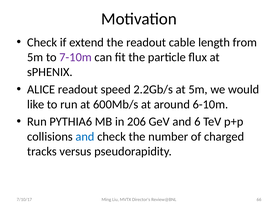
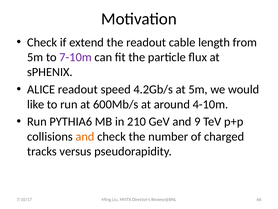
2.2Gb/s: 2.2Gb/s -> 4.2Gb/s
6-10m: 6-10m -> 4-10m
206: 206 -> 210
6: 6 -> 9
and at (85, 136) colour: blue -> orange
